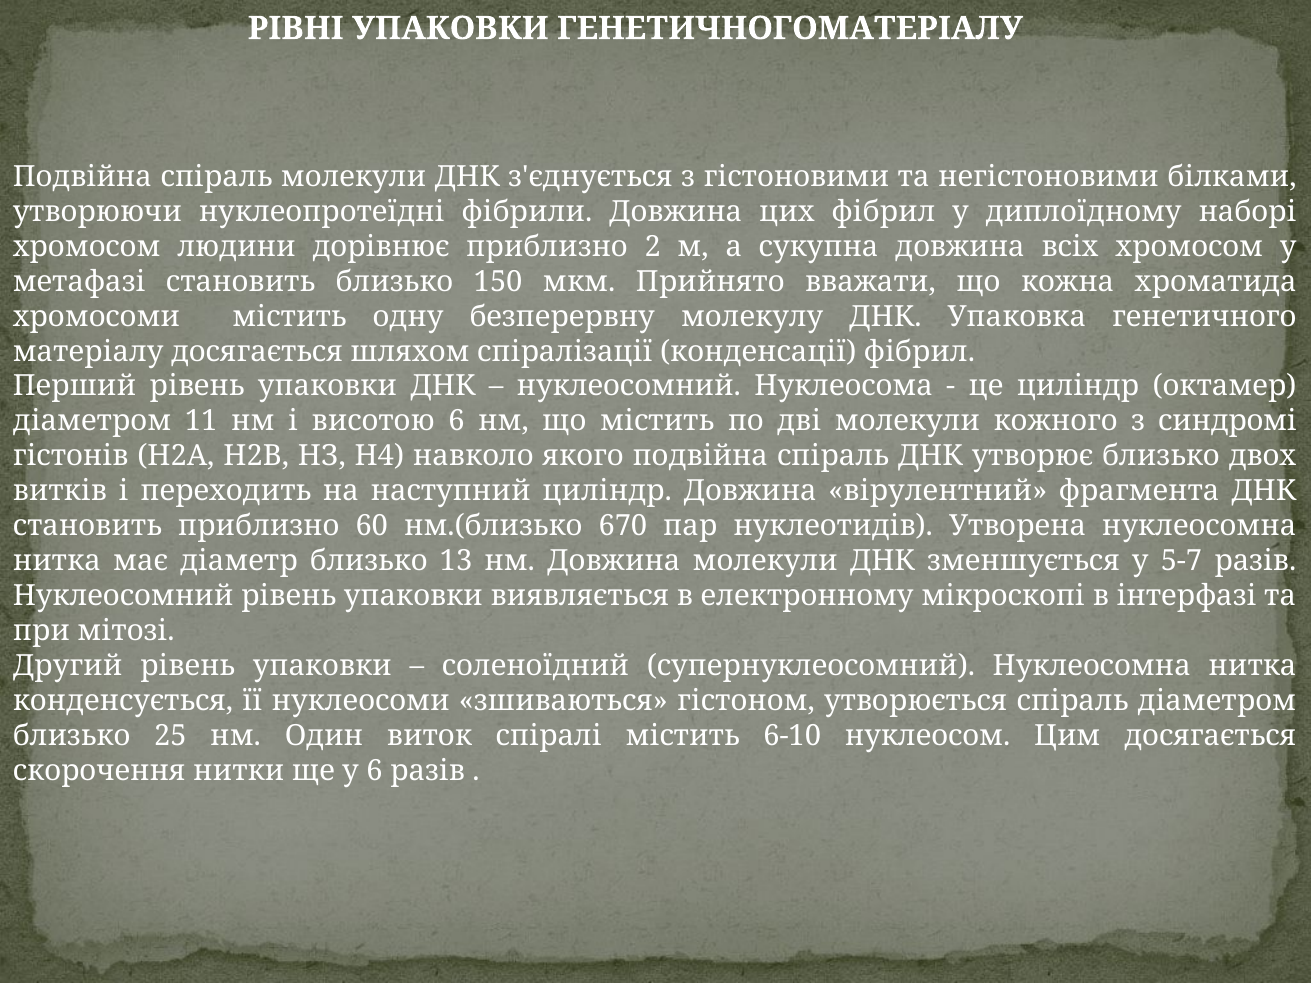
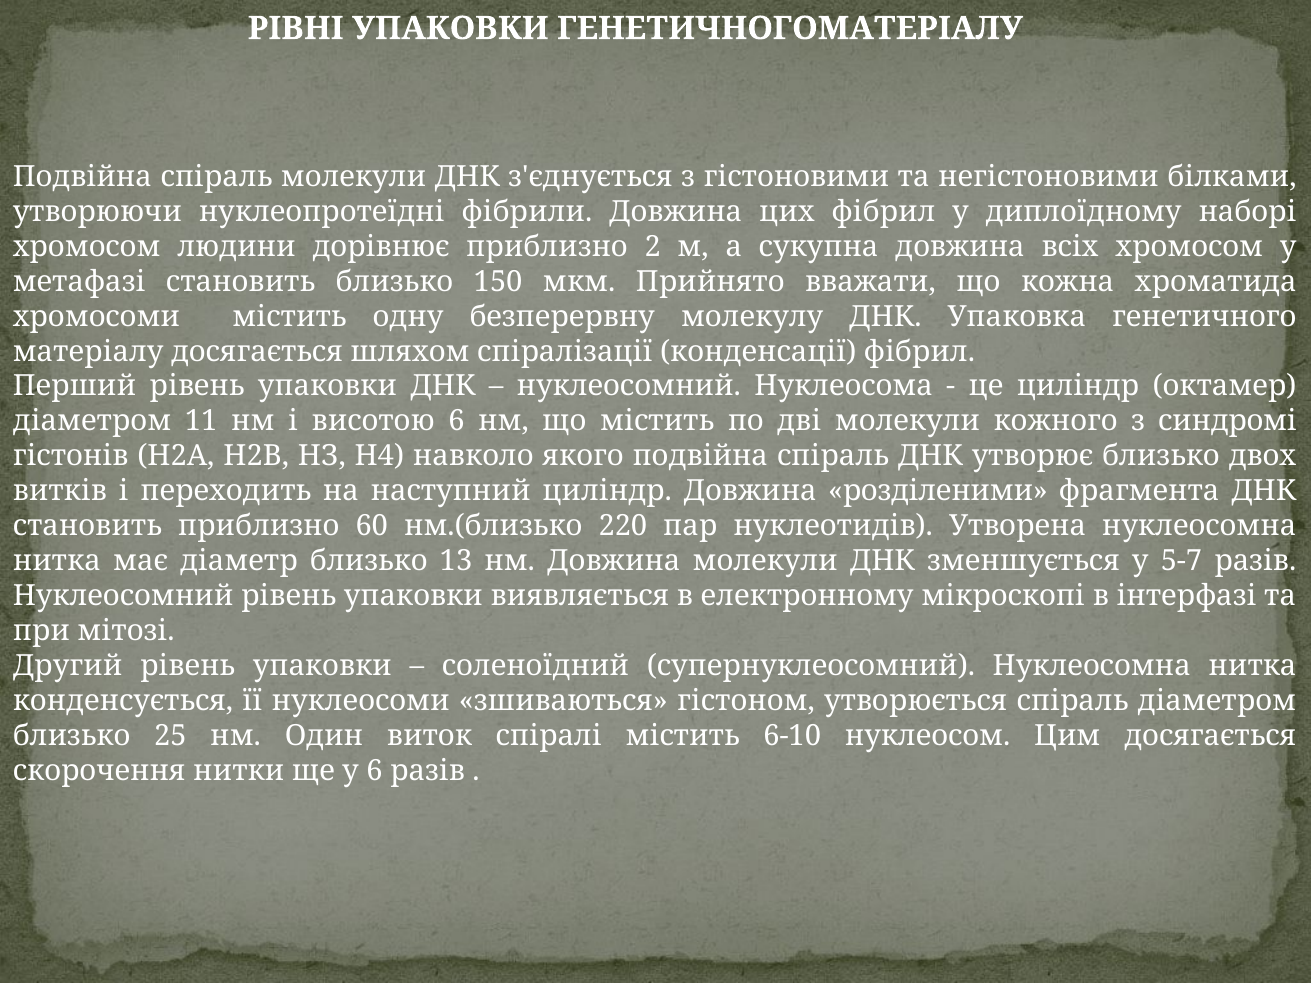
вірулентний: вірулентний -> розділеними
670: 670 -> 220
